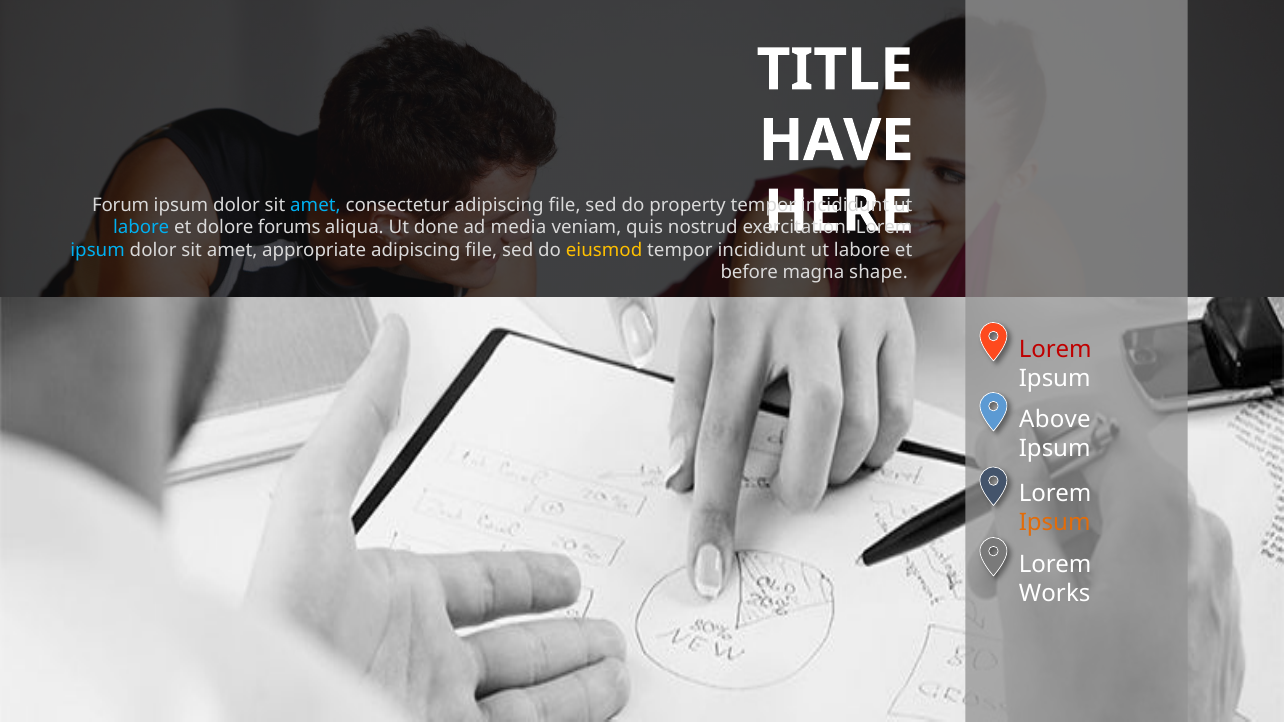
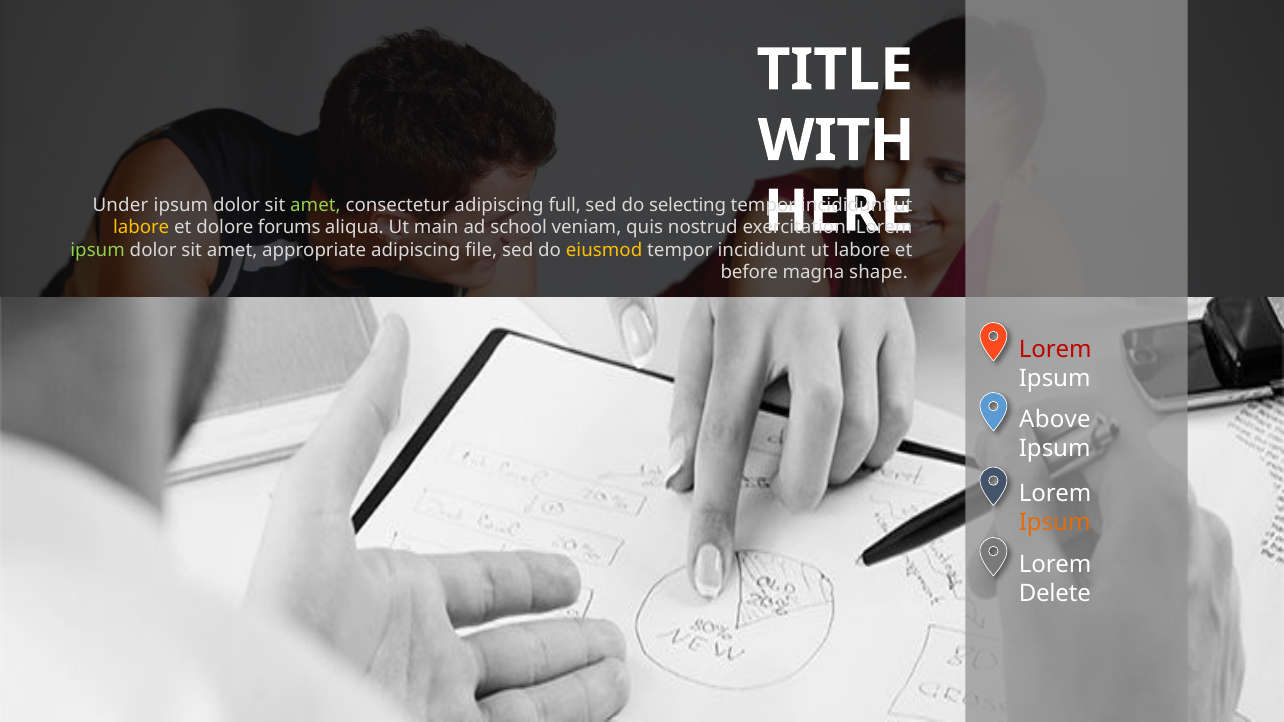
HAVE: HAVE -> WITH
Forum: Forum -> Under
amet at (315, 205) colour: light blue -> light green
consectetur adipiscing file: file -> full
property: property -> selecting
labore at (141, 228) colour: light blue -> yellow
done: done -> main
media: media -> school
ipsum at (98, 250) colour: light blue -> light green
Works: Works -> Delete
